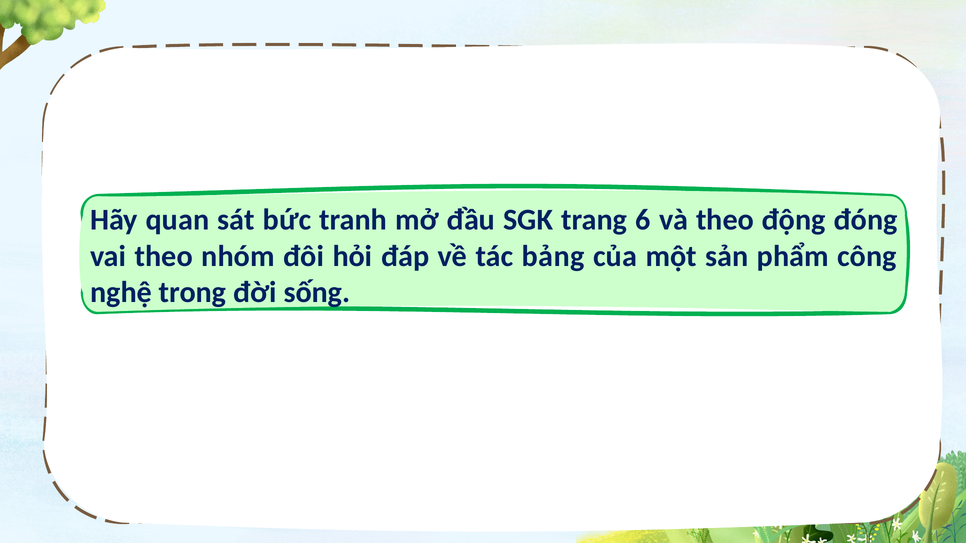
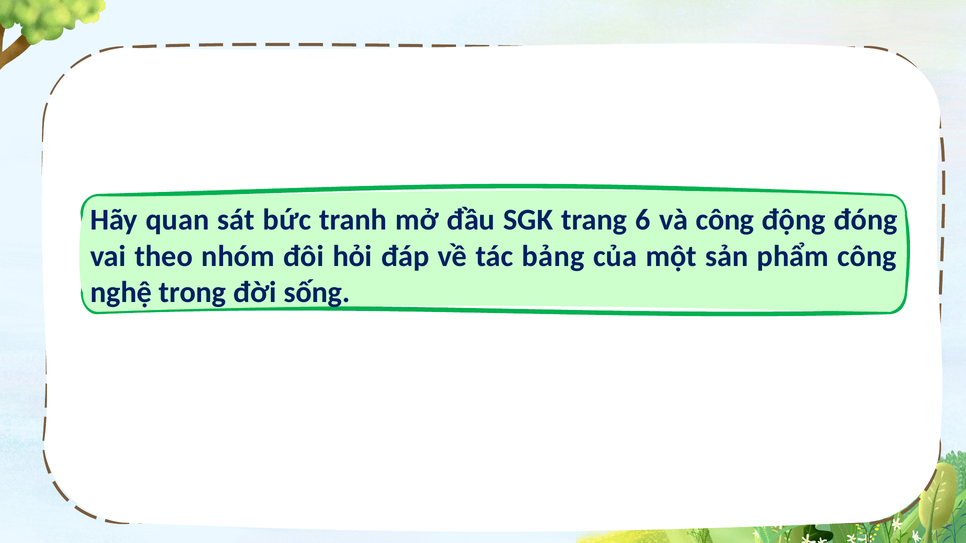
và theo: theo -> công
